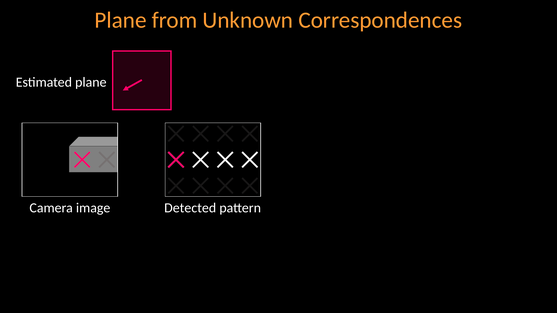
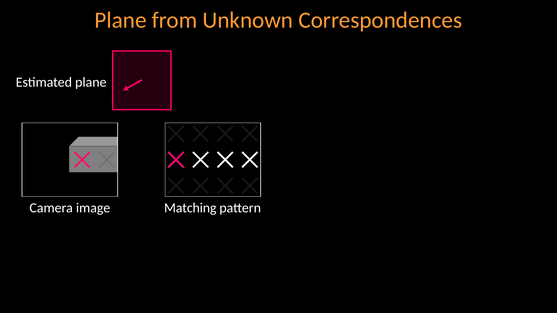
Detected: Detected -> Matching
